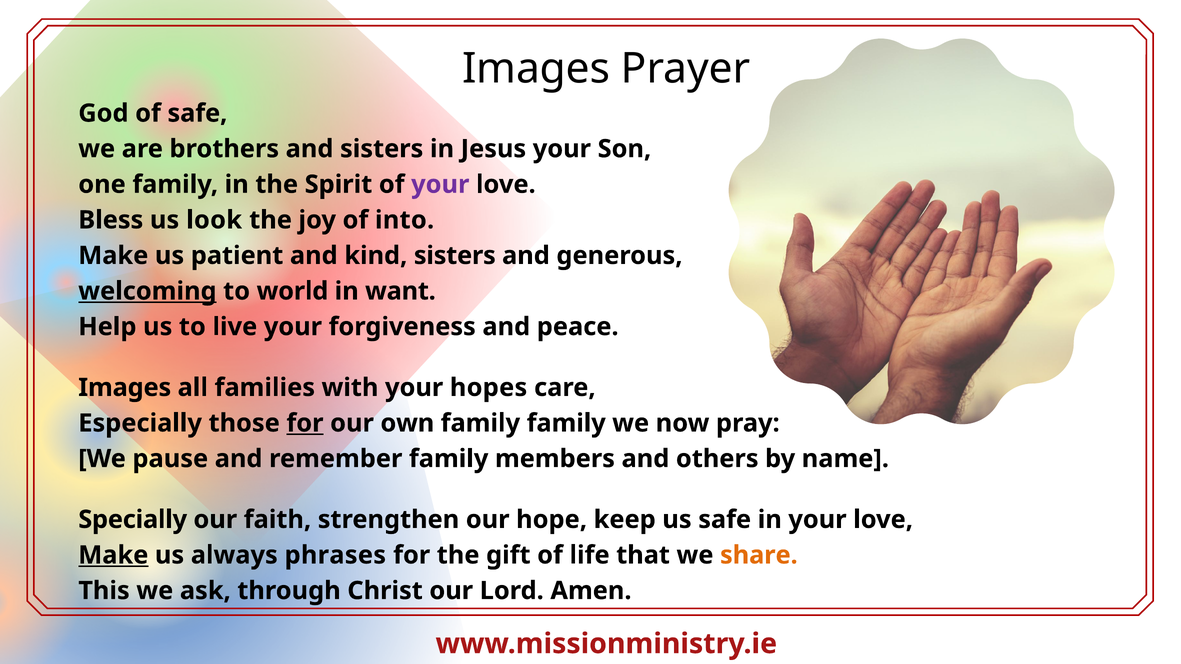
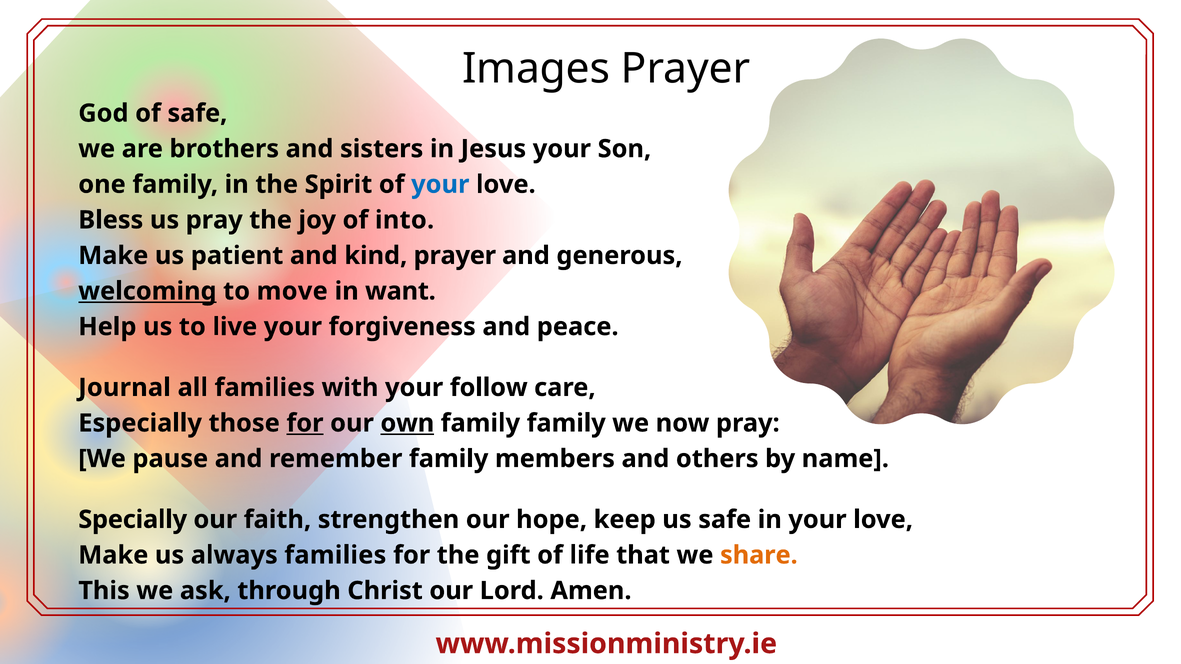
your at (440, 185) colour: purple -> blue
us look: look -> pray
kind sisters: sisters -> prayer
world: world -> move
Images at (125, 388): Images -> Journal
hopes: hopes -> follow
own underline: none -> present
Make at (113, 555) underline: present -> none
always phrases: phrases -> families
